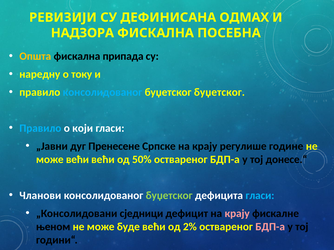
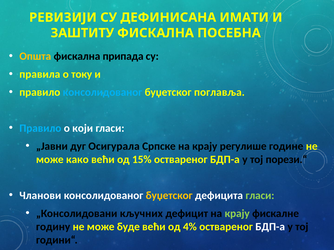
ОДМАХ: ОДМАХ -> ИМАТИ
НАДЗОРА: НАДЗОРА -> ЗАШТИТУ
наредну: наредну -> правила
буџетског буџетског: буџетског -> поглавља
Пренесене: Пренесене -> Осигурала
може већи: већи -> како
50%: 50% -> 15%
донесе.“: донесе.“ -> порези.“
буџетског at (169, 196) colour: light green -> yellow
гласи at (260, 196) colour: light blue -> light green
сједници: сједници -> кључних
крају at (237, 214) colour: pink -> light green
њеном: њеном -> годину
2%: 2% -> 4%
БДП-а at (270, 227) colour: pink -> white
